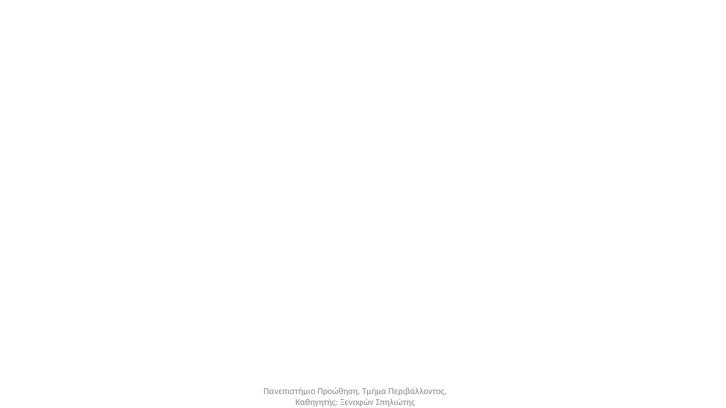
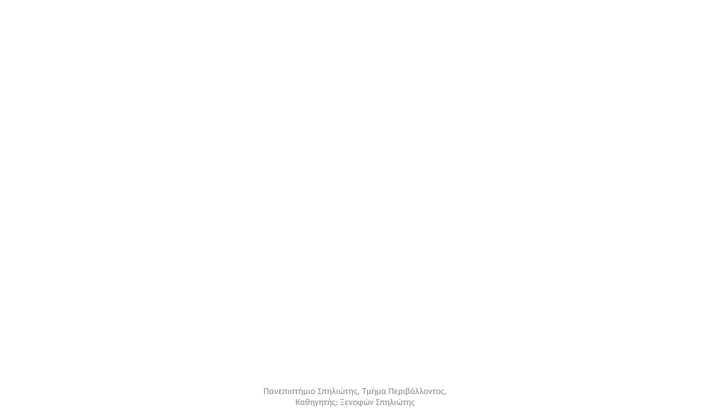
Πανεπιστήμιο Προώθηση: Προώθηση -> Σπηλιώτης
